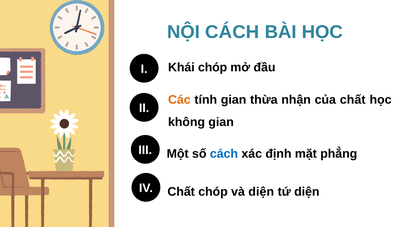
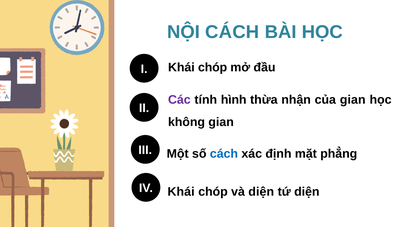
Các colour: orange -> purple
tính gian: gian -> hình
của chất: chất -> gian
IV Chất: Chất -> Khái
